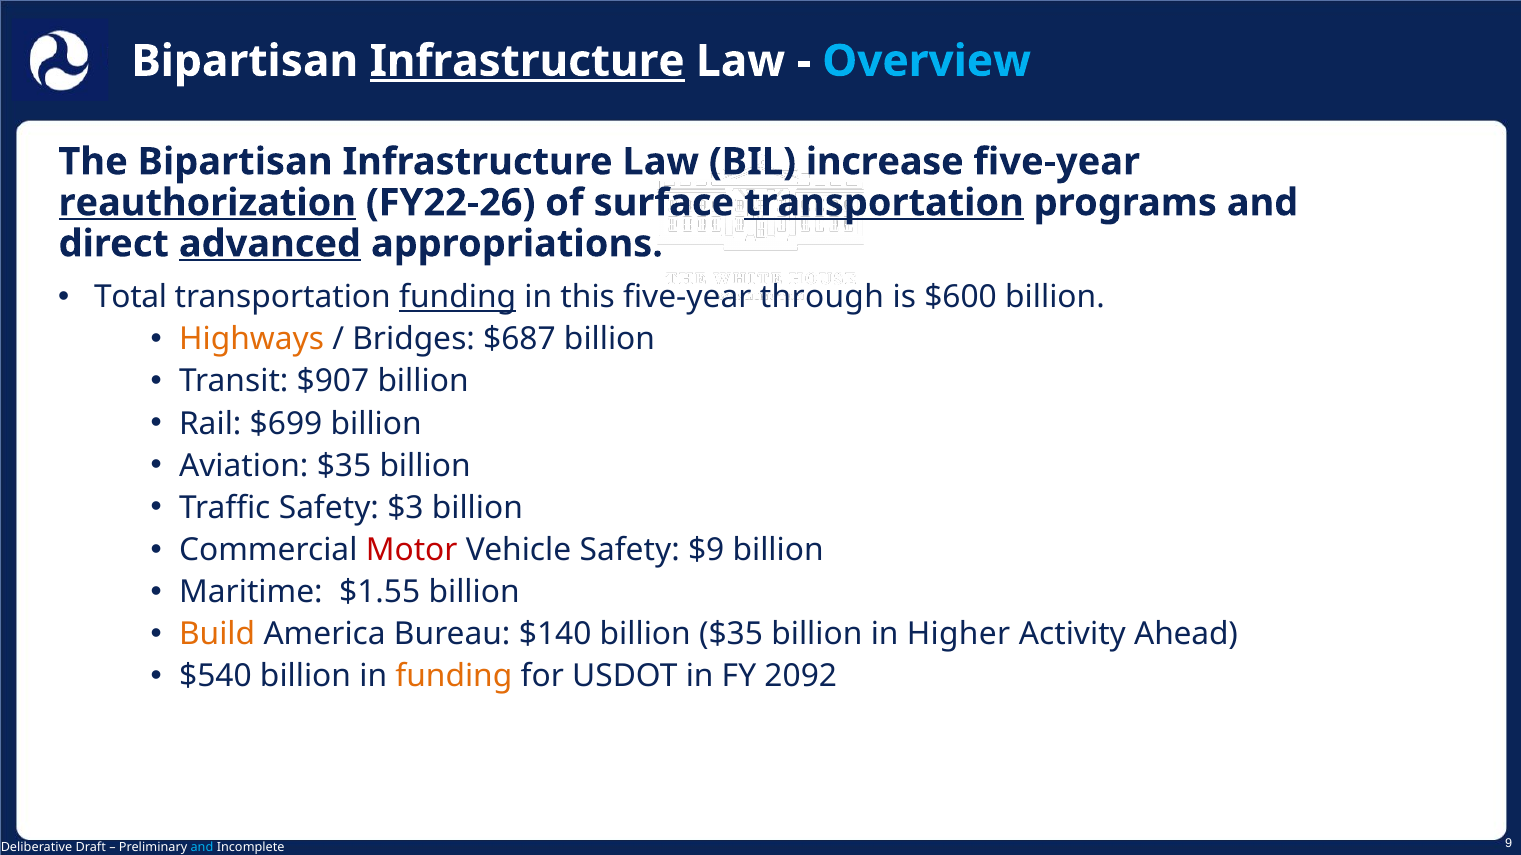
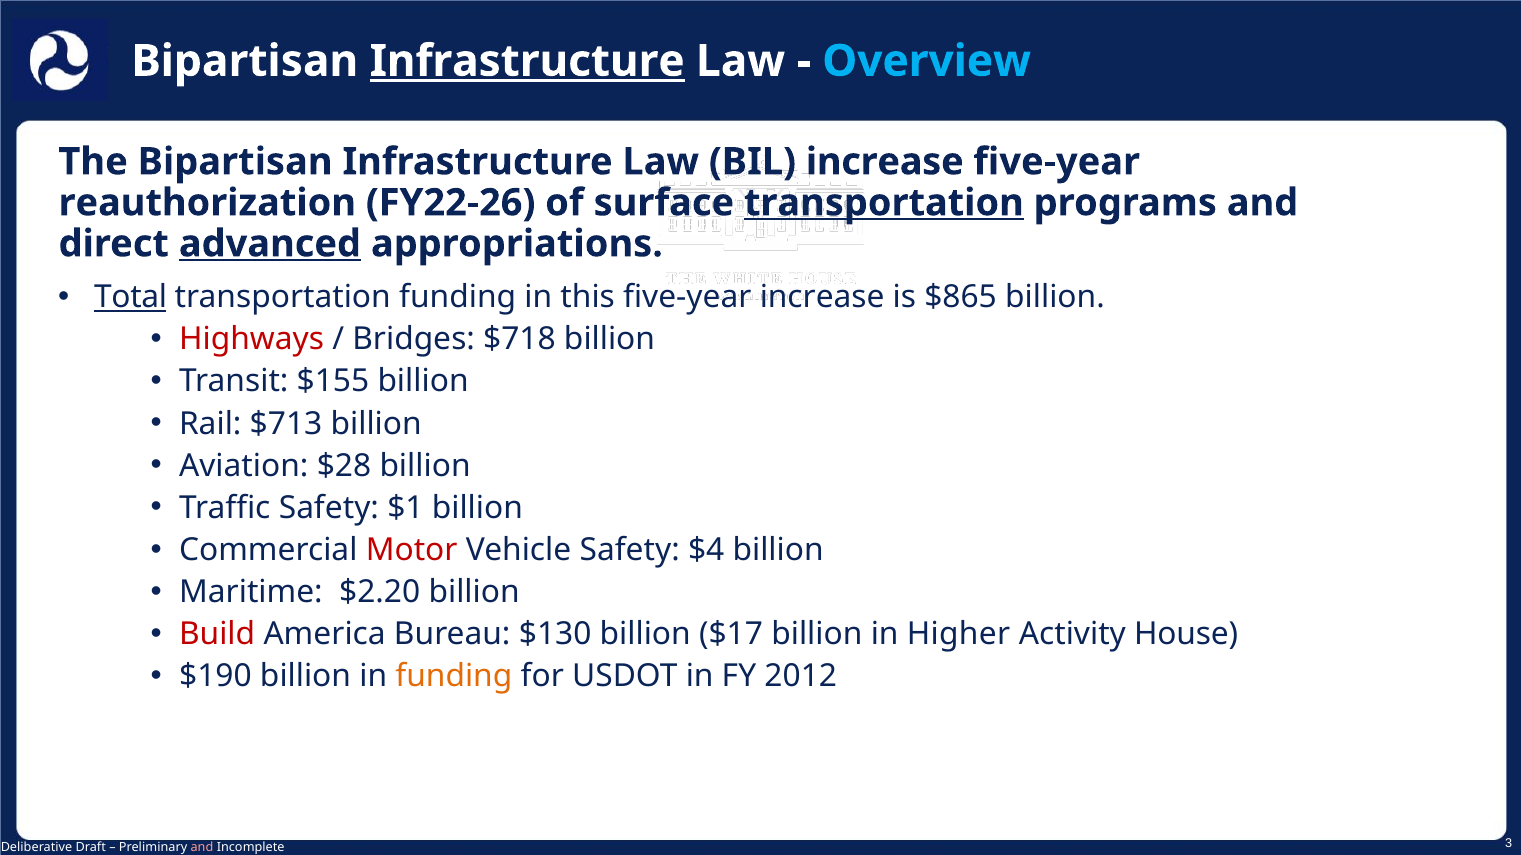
reauthorization underline: present -> none
Total underline: none -> present
funding at (458, 297) underline: present -> none
five-year through: through -> increase
$600: $600 -> $865
Highways colour: orange -> red
$687: $687 -> $718
$907: $907 -> $155
$699: $699 -> $713
Aviation $35: $35 -> $28
$3: $3 -> $1
$9: $9 -> $4
$1.55: $1.55 -> $2.20
Build colour: orange -> red
$140: $140 -> $130
billion $35: $35 -> $17
Ahead: Ahead -> House
$540: $540 -> $190
2092: 2092 -> 2012
and at (202, 848) colour: light blue -> pink
9: 9 -> 3
